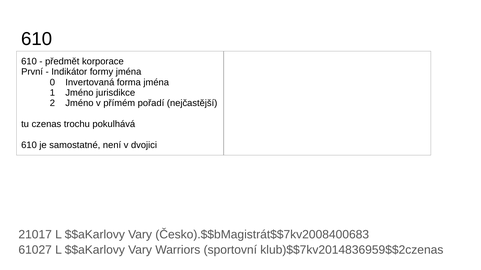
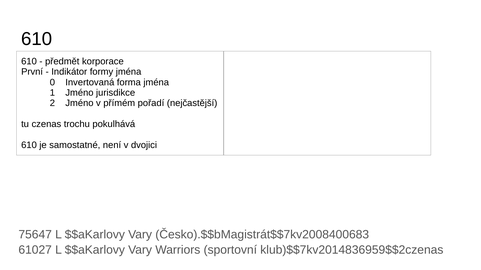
21017: 21017 -> 75647
